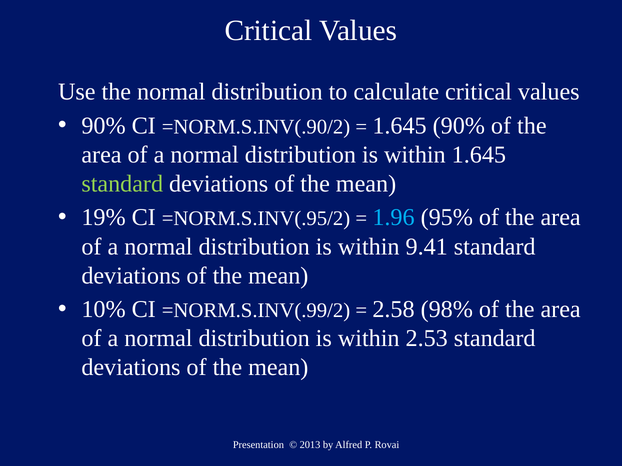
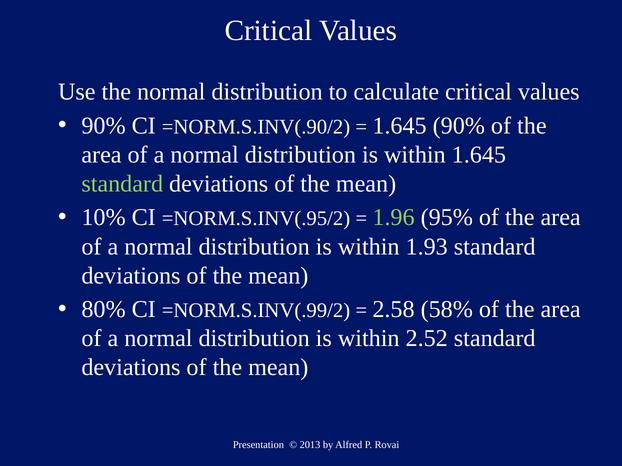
19%: 19% -> 10%
1.96 colour: light blue -> light green
9.41: 9.41 -> 1.93
10%: 10% -> 80%
98%: 98% -> 58%
2.53: 2.53 -> 2.52
